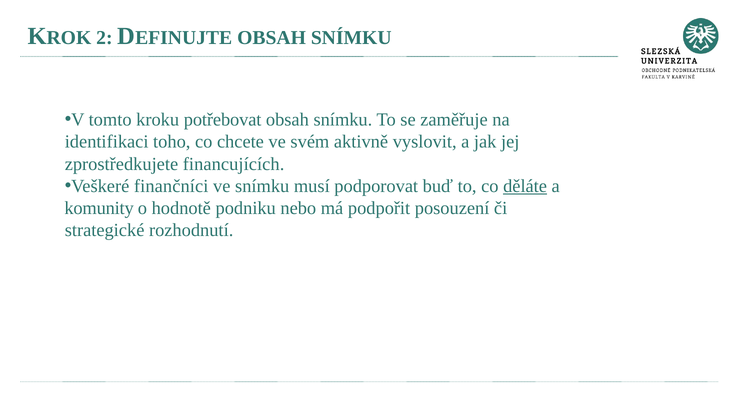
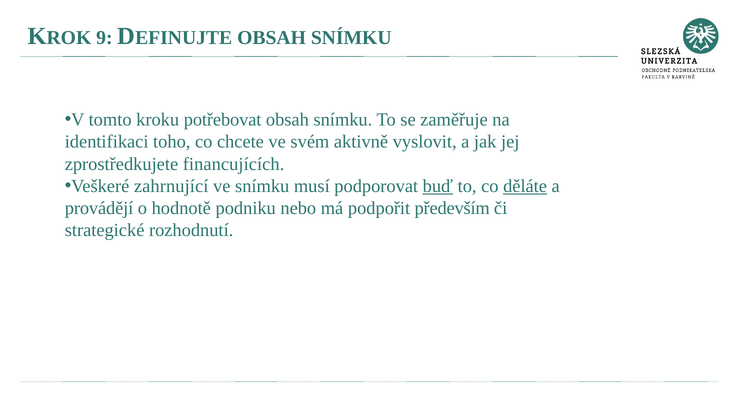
2: 2 -> 9
finančníci: finančníci -> zahrnující
buď underline: none -> present
komunity: komunity -> provádějí
posouzení: posouzení -> především
